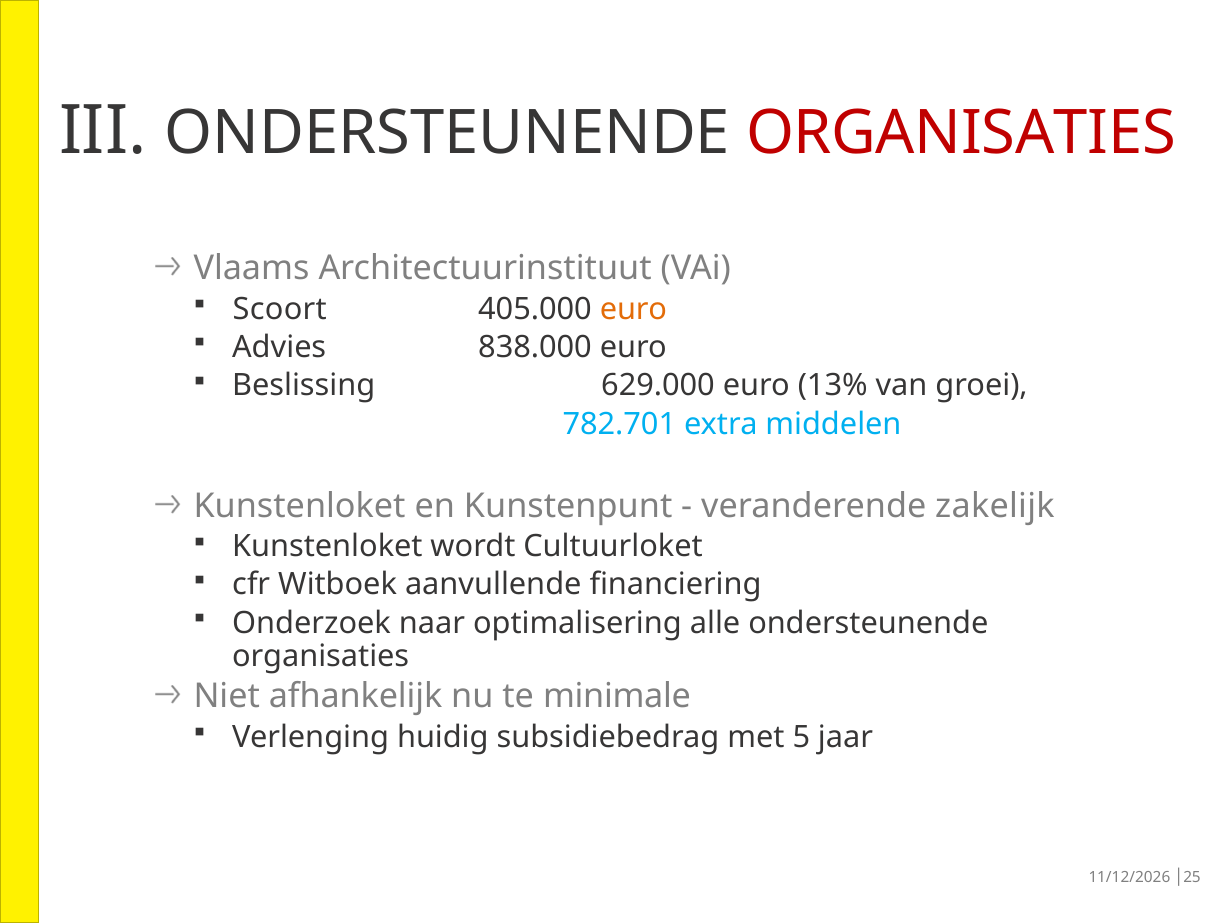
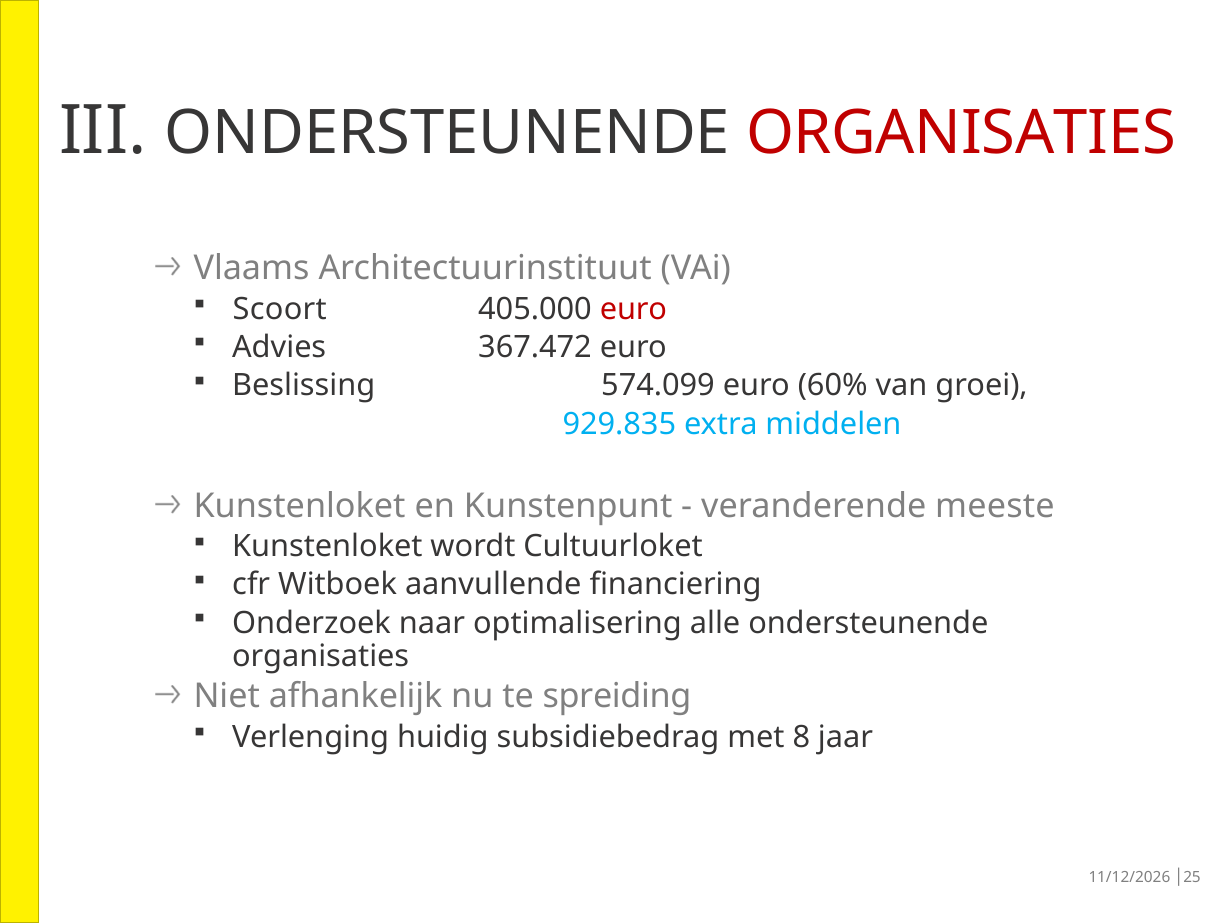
euro at (633, 309) colour: orange -> red
838.000: 838.000 -> 367.472
629.000: 629.000 -> 574.099
13%: 13% -> 60%
782.701: 782.701 -> 929.835
zakelijk: zakelijk -> meeste
minimale: minimale -> spreiding
5: 5 -> 8
